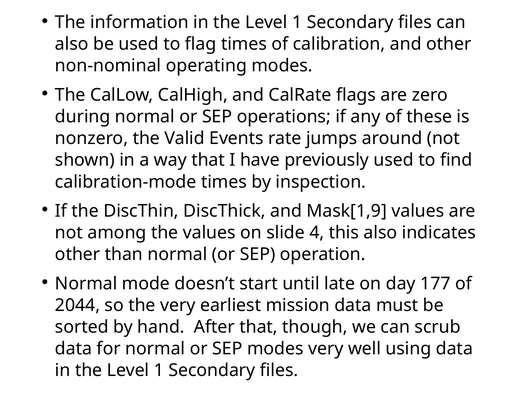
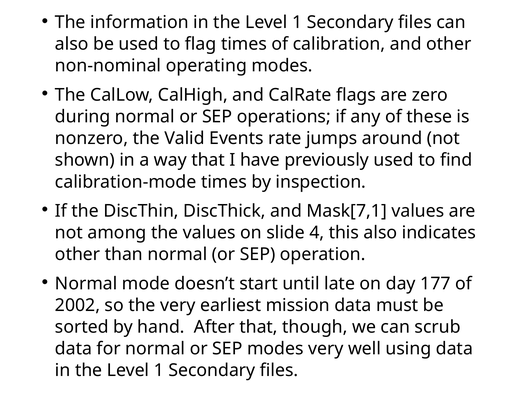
Mask[1,9: Mask[1,9 -> Mask[7,1
2044: 2044 -> 2002
